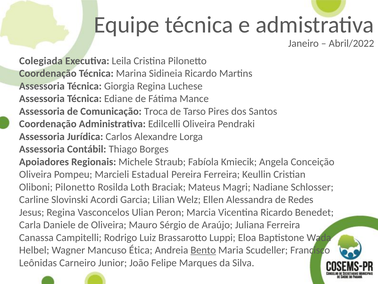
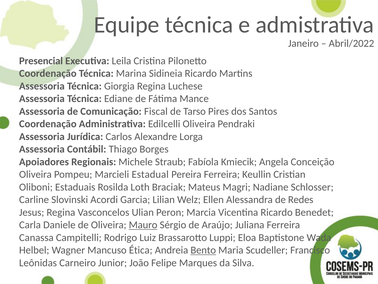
Colegiada: Colegiada -> Presencial
Troca: Troca -> Fiscal
Oliboni Pilonetto: Pilonetto -> Estaduais
Mauro underline: none -> present
